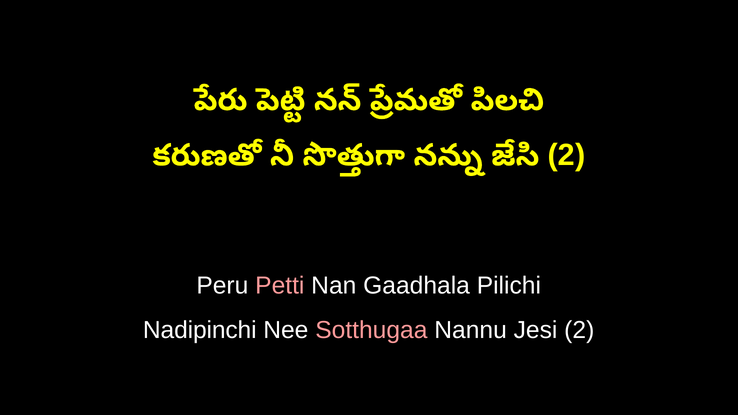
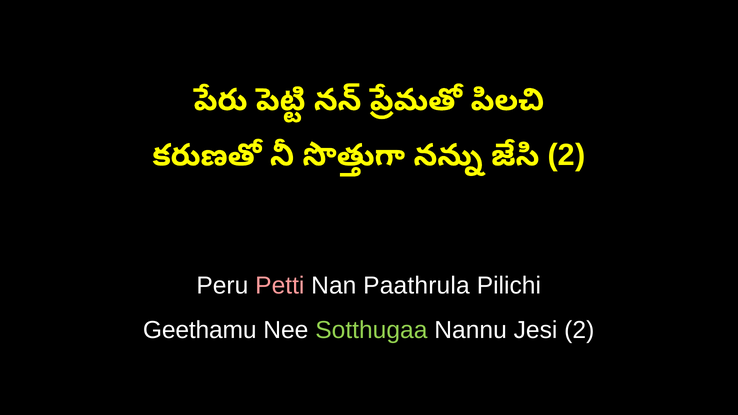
Gaadhala: Gaadhala -> Paathrula
Nadipinchi: Nadipinchi -> Geethamu
Sotthugaa colour: pink -> light green
